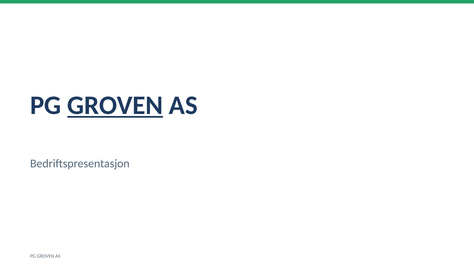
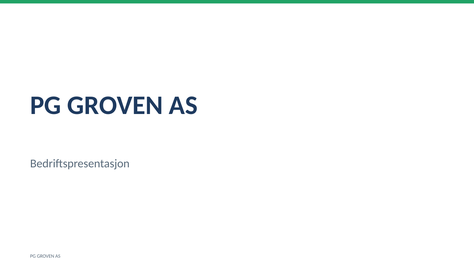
GROVEN at (115, 105) underline: present -> none
